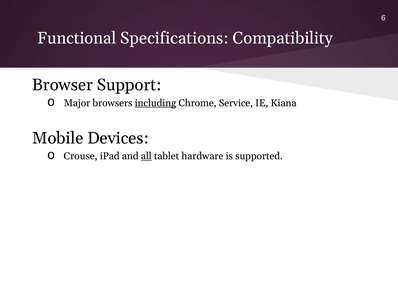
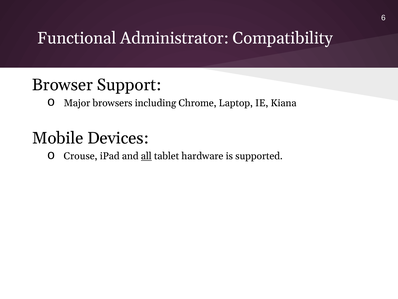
Specifications: Specifications -> Administrator
including underline: present -> none
Service: Service -> Laptop
